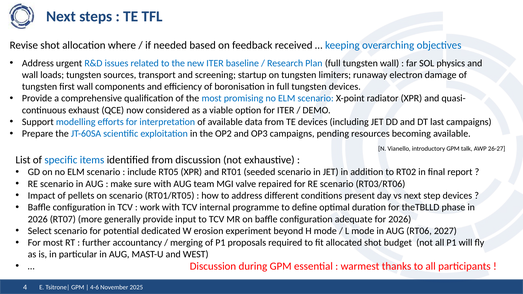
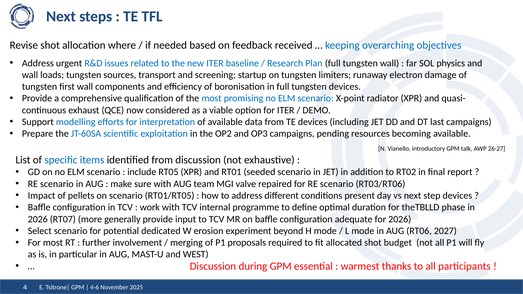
accountancy: accountancy -> involvement
